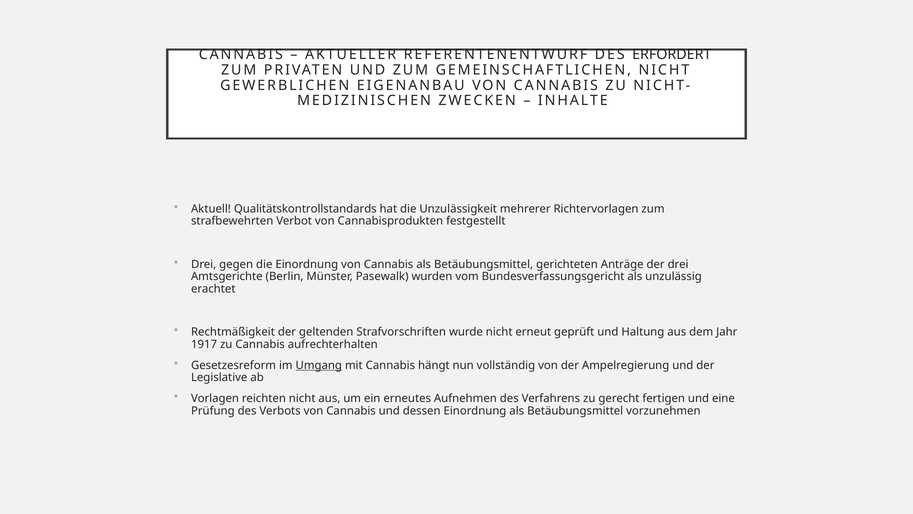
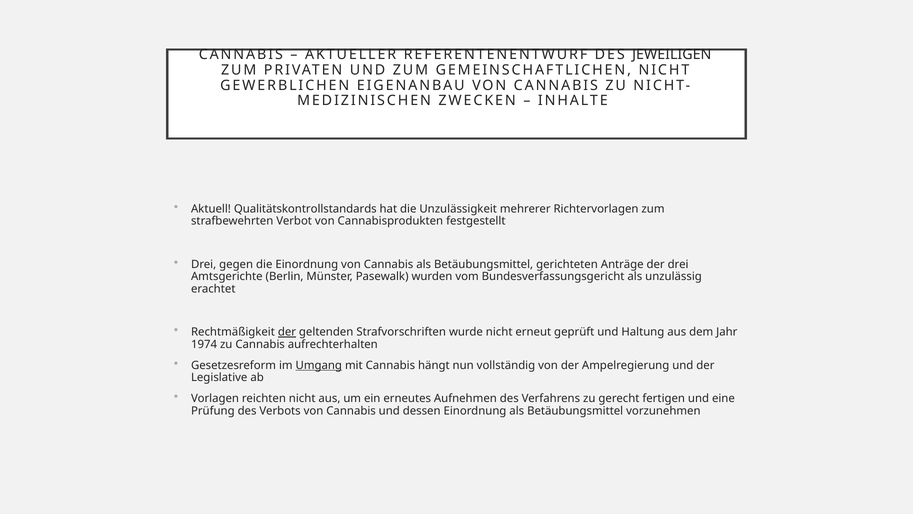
ERFORDERT: ERFORDERT -> JEWEILIGEN
der at (287, 332) underline: none -> present
1917: 1917 -> 1974
